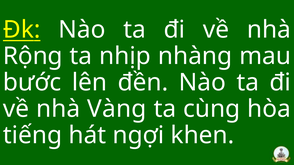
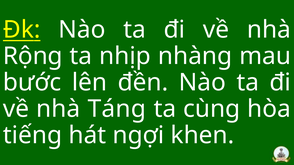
Vàng: Vàng -> Táng
